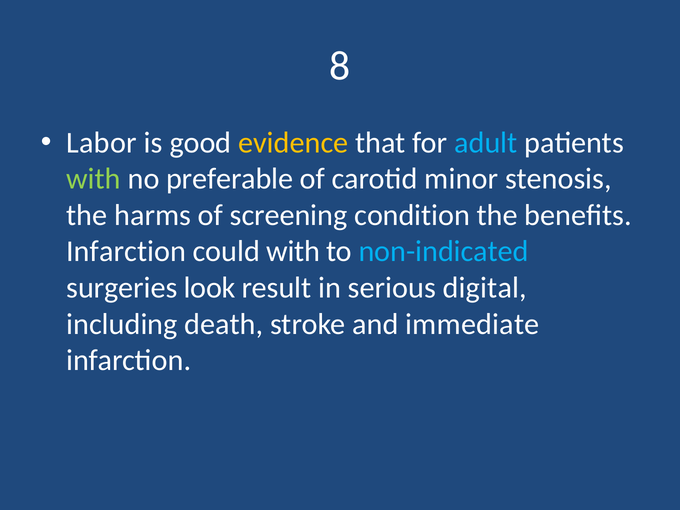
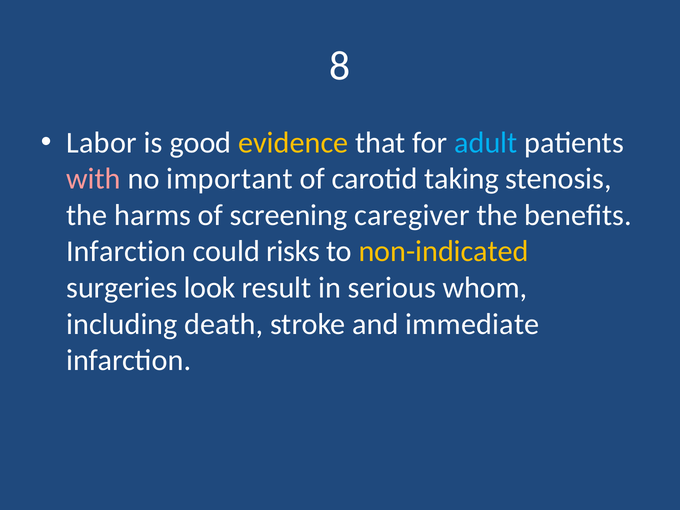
with at (94, 179) colour: light green -> pink
preferable: preferable -> important
minor: minor -> taking
condition: condition -> caregiver
could with: with -> risks
non-indicated colour: light blue -> yellow
digital: digital -> whom
